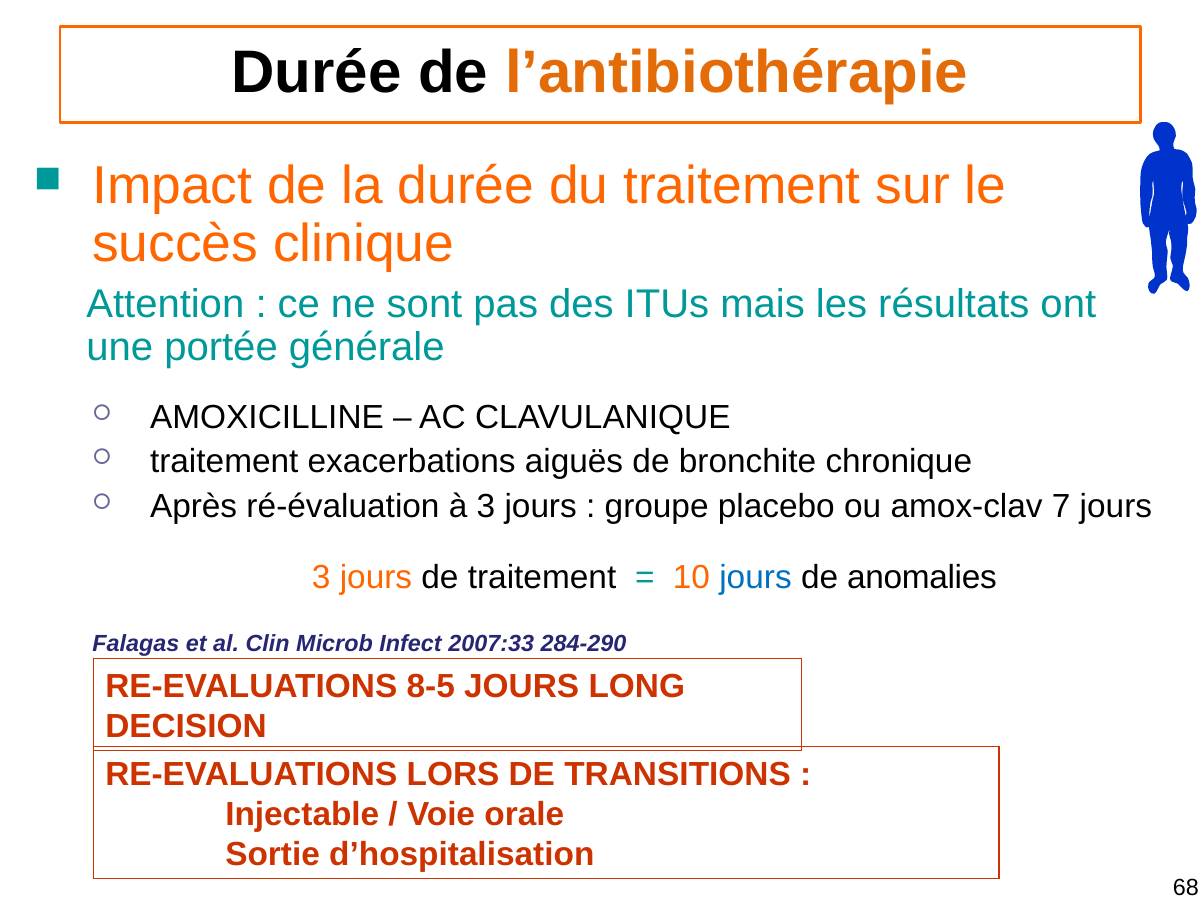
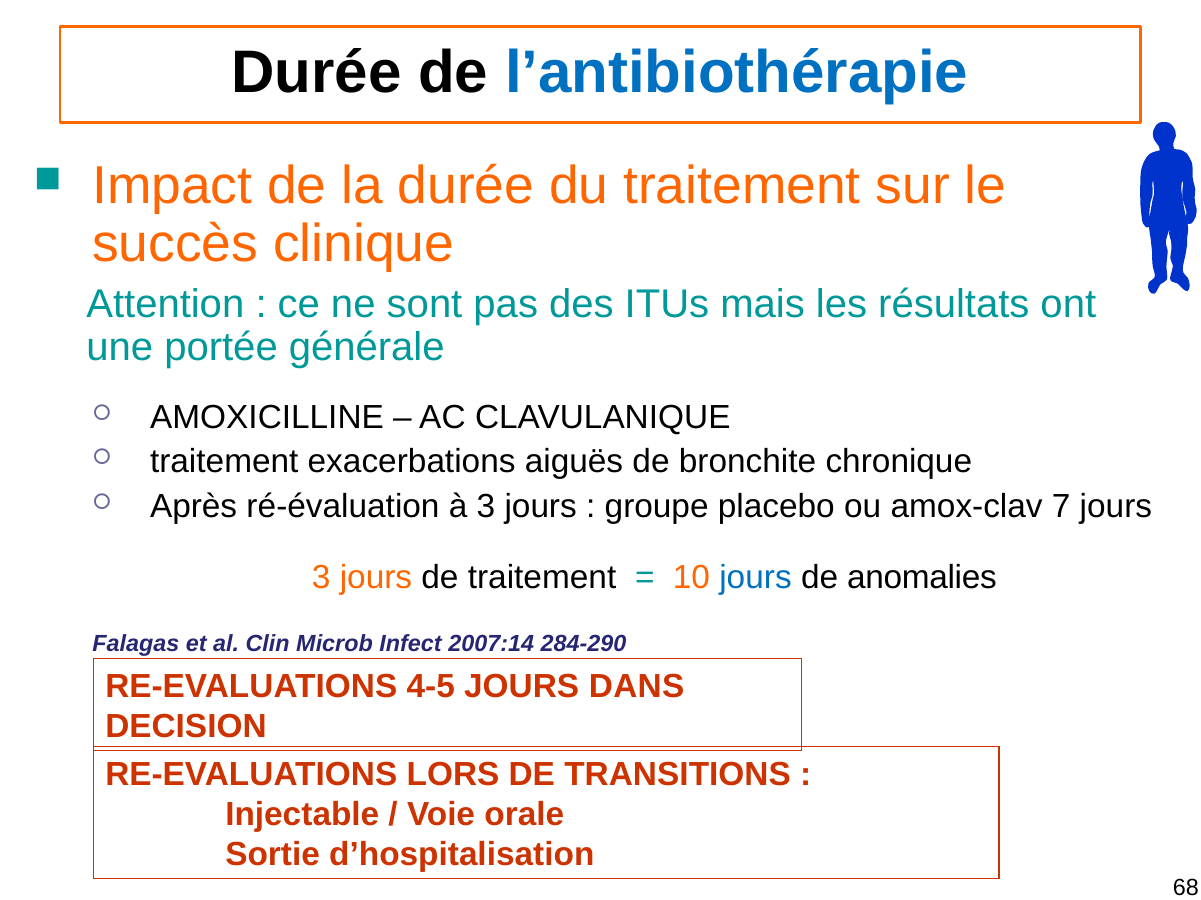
l’antibiothérapie colour: orange -> blue
2007:33: 2007:33 -> 2007:14
8-5: 8-5 -> 4-5
LONG: LONG -> DANS
